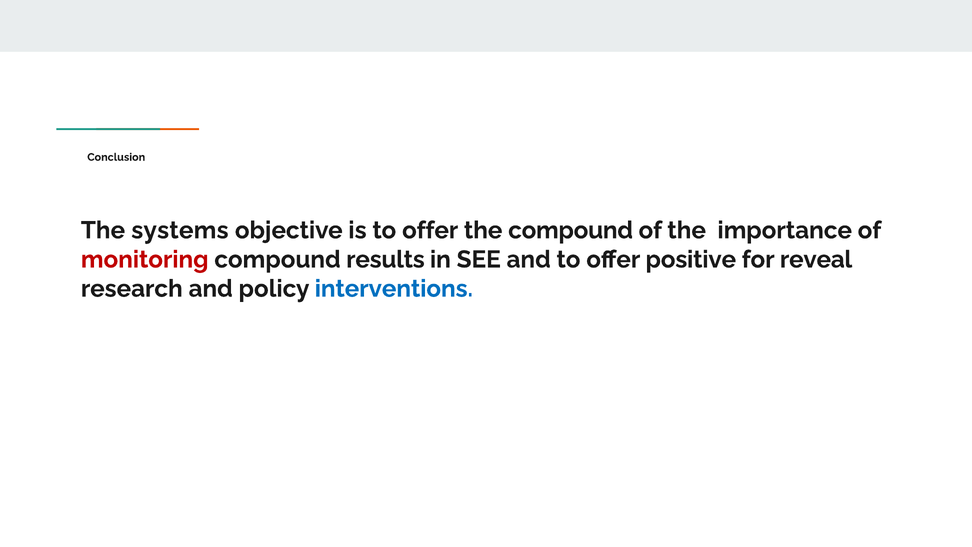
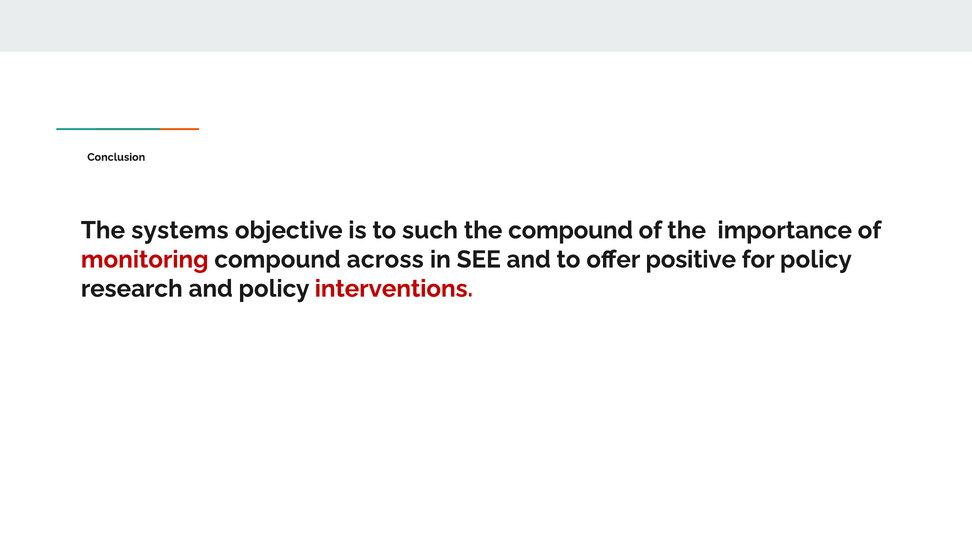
is to offer: offer -> such
results: results -> across
for reveal: reveal -> policy
interventions colour: blue -> red
